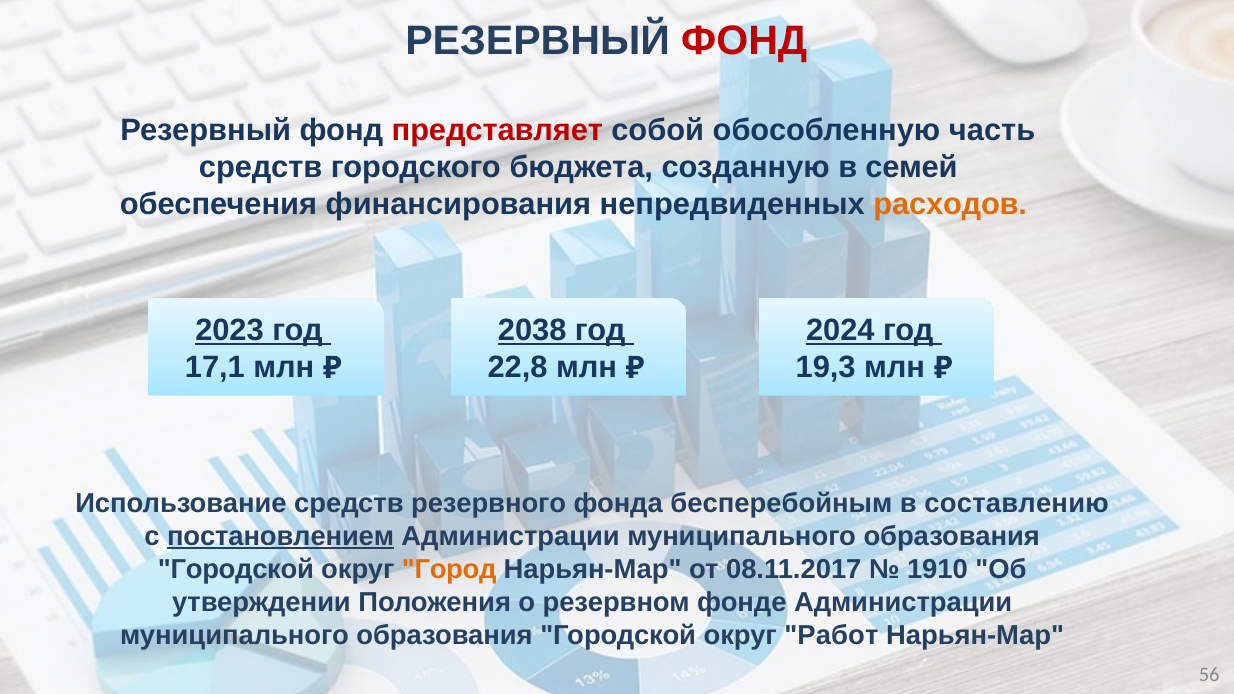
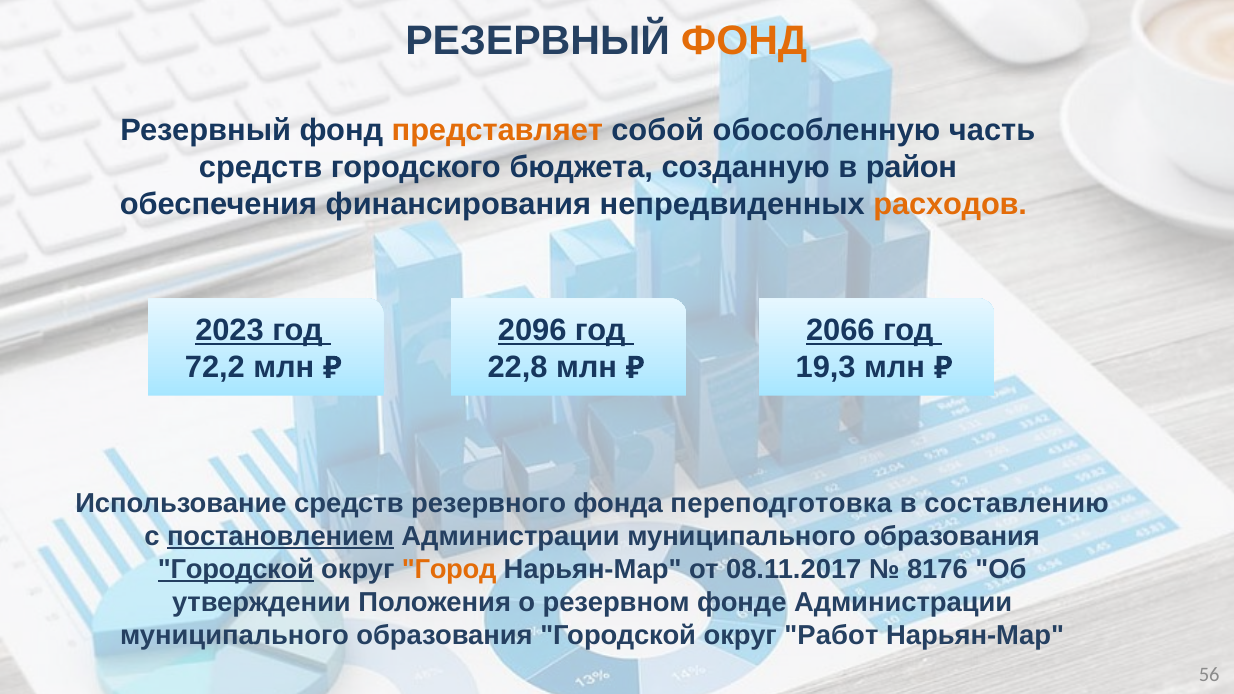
ФОНД at (744, 41) colour: red -> orange
представляет colour: red -> orange
семей: семей -> район
2038: 2038 -> 2096
2024: 2024 -> 2066
17,1: 17,1 -> 72,2
бесперебойным: бесперебойным -> переподготовка
Городской at (236, 570) underline: none -> present
1910: 1910 -> 8176
